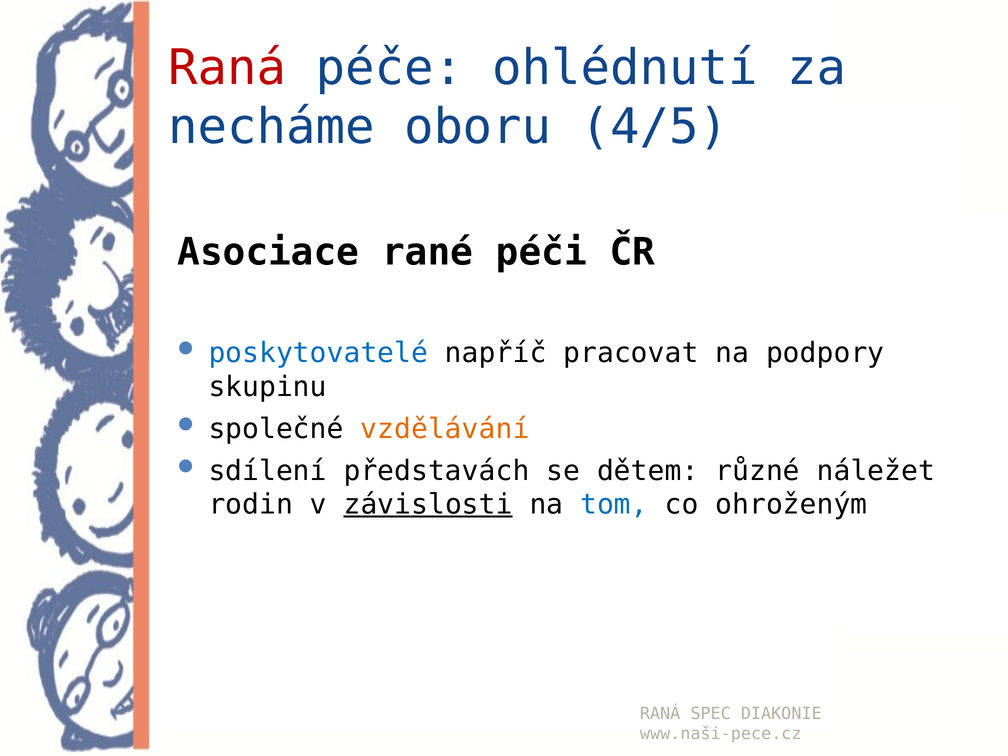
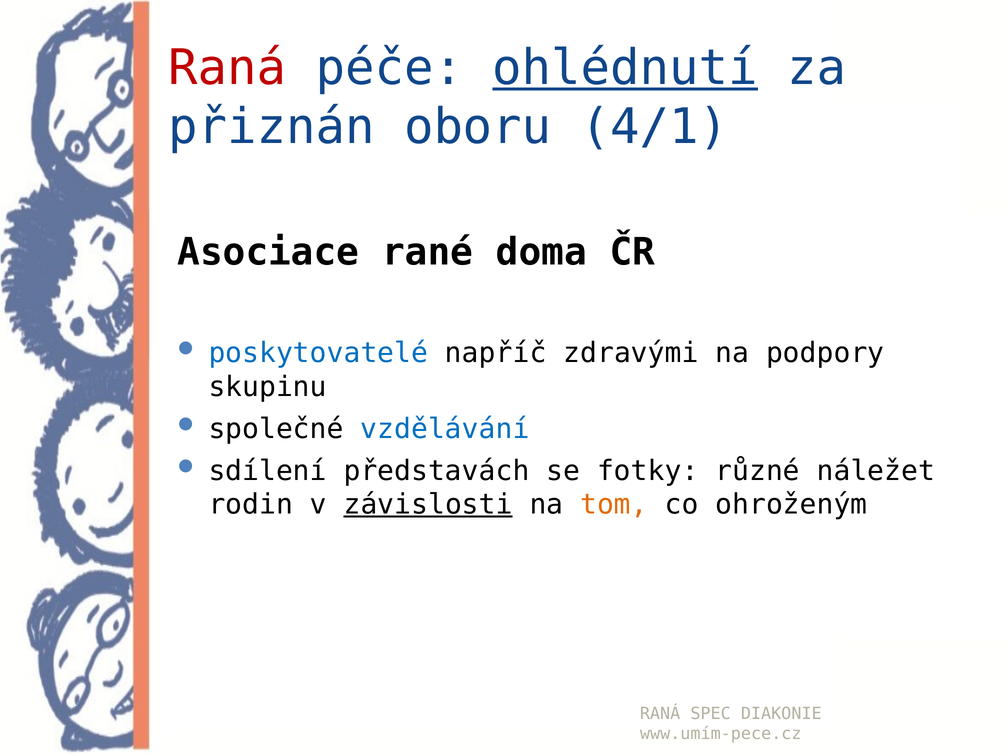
ohlédnutí underline: none -> present
necháme: necháme -> přiznán
4/5: 4/5 -> 4/1
péči: péči -> doma
pracovat: pracovat -> zdravými
vzdělávání colour: orange -> blue
dětem: dětem -> fotky
tom colour: blue -> orange
www.naši-pece.cz: www.naši-pece.cz -> www.umím-pece.cz
